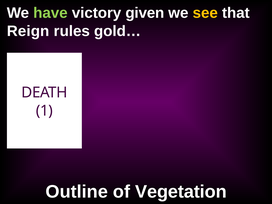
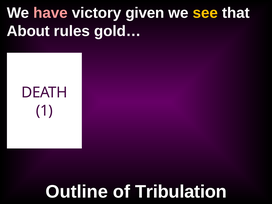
have colour: light green -> pink
Reign: Reign -> About
Vegetation: Vegetation -> Tribulation
